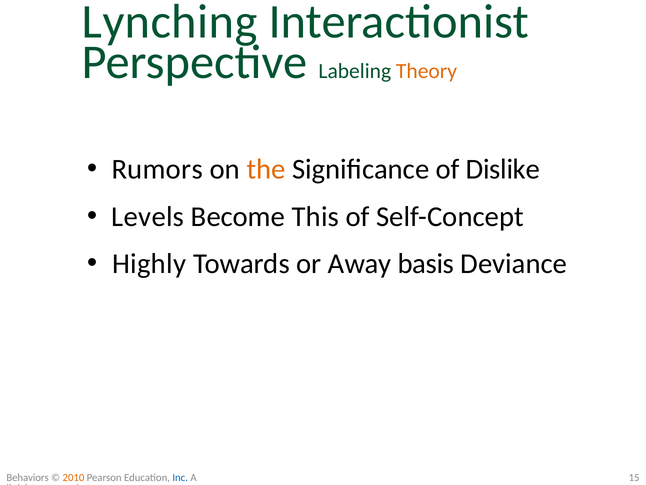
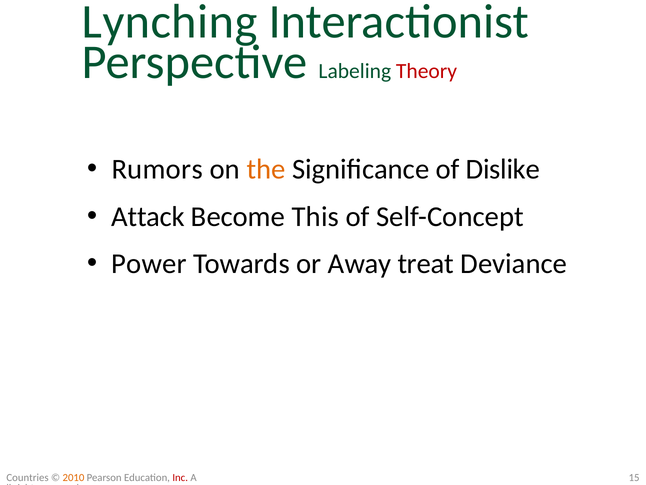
Theory colour: orange -> red
Levels: Levels -> Attack
Highly: Highly -> Power
basis: basis -> treat
Behaviors: Behaviors -> Countries
Inc colour: blue -> red
